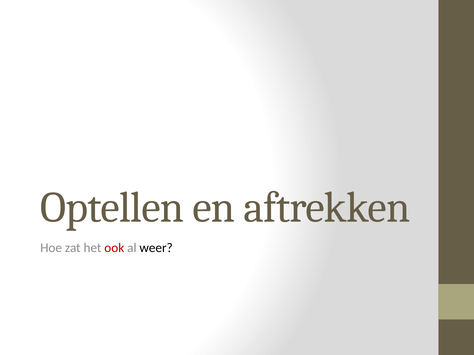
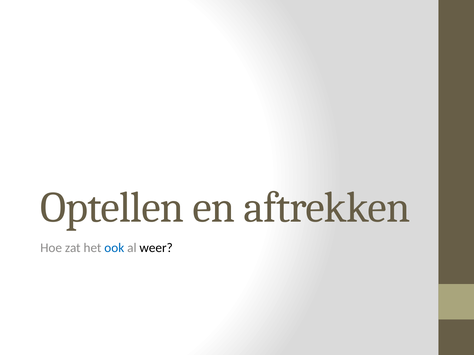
ook colour: red -> blue
